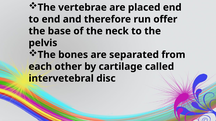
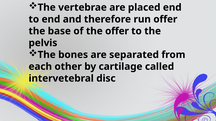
the neck: neck -> offer
